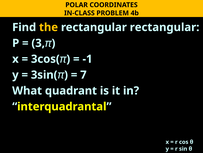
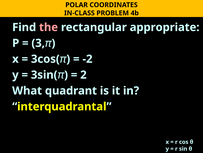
the colour: yellow -> pink
rectangular rectangular: rectangular -> appropriate
-1: -1 -> -2
7: 7 -> 2
